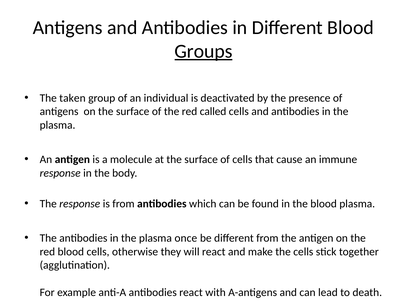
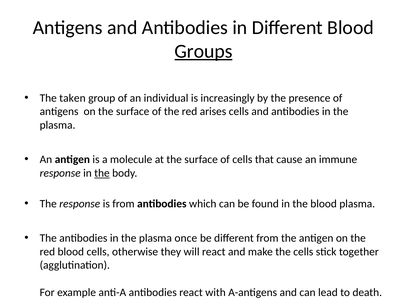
deactivated: deactivated -> increasingly
called: called -> arises
the at (102, 173) underline: none -> present
